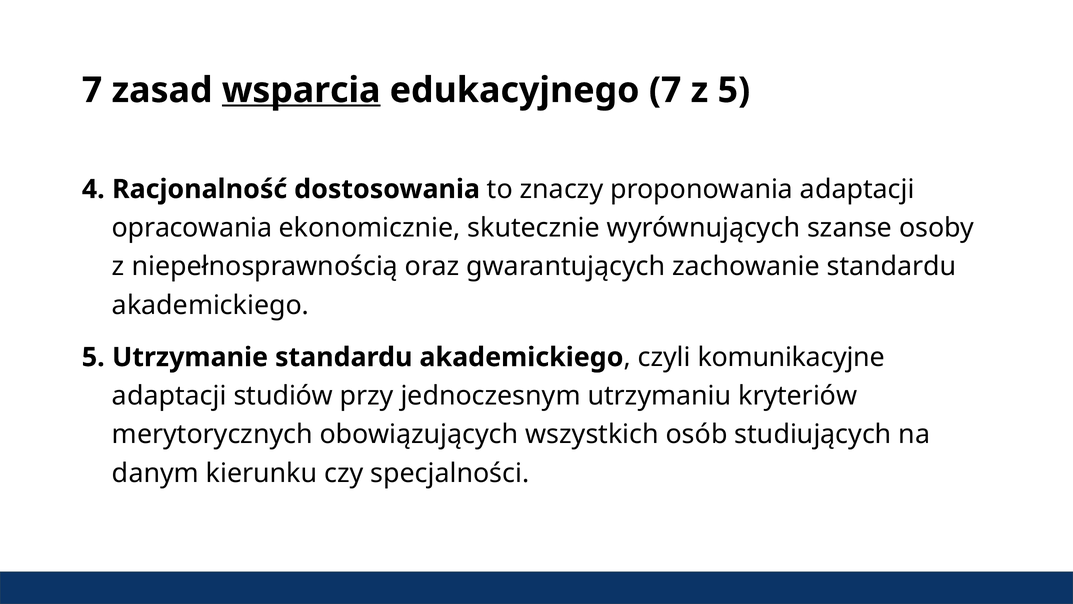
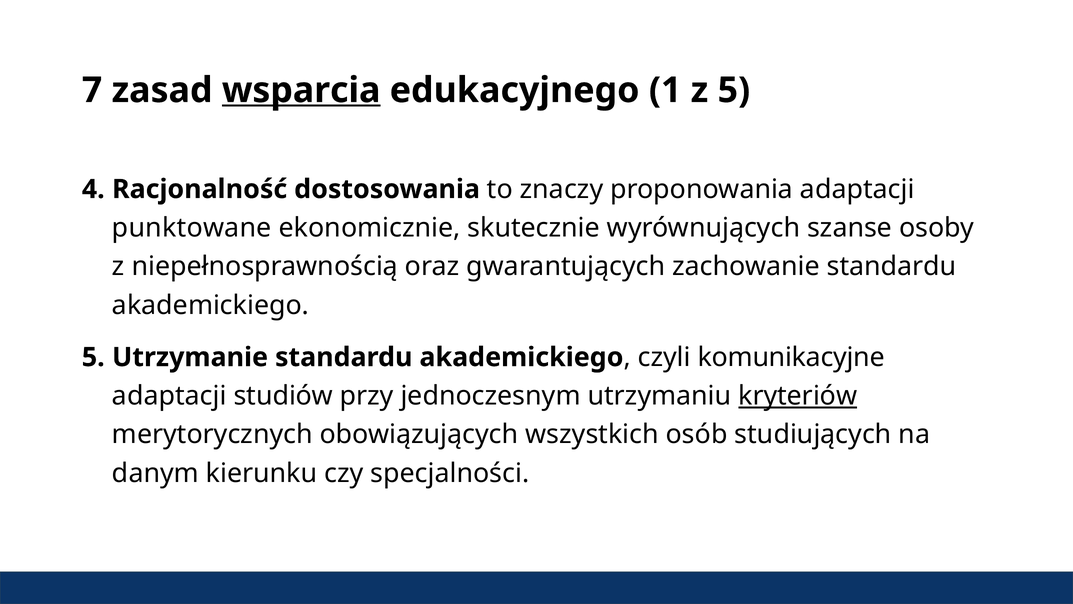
edukacyjnego 7: 7 -> 1
opracowania: opracowania -> punktowane
kryteriów underline: none -> present
